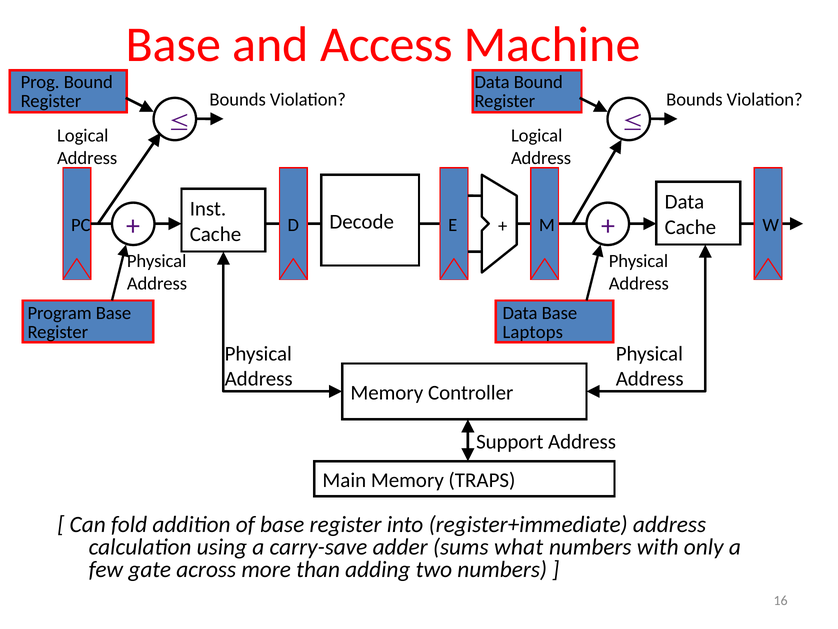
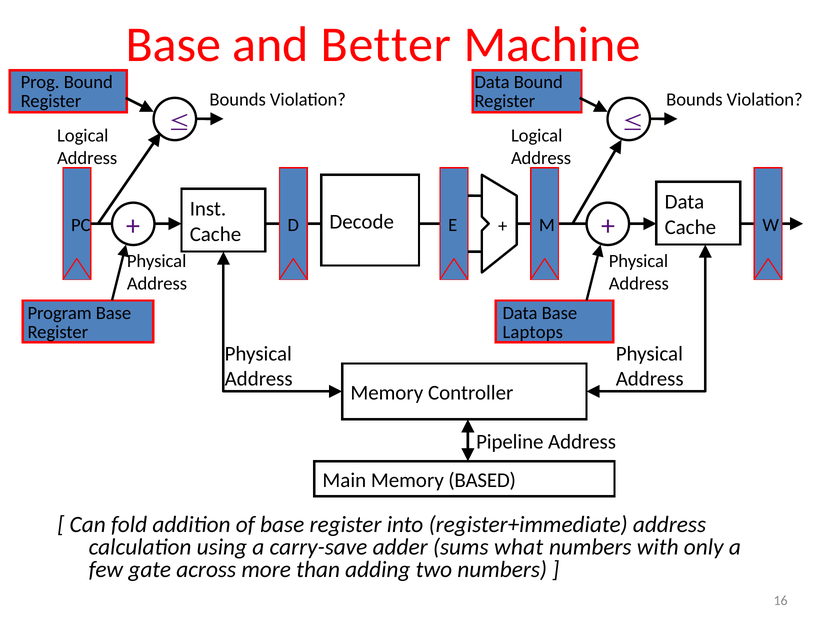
Access: Access -> Better
Support: Support -> Pipeline
TRAPS: TRAPS -> BASED
